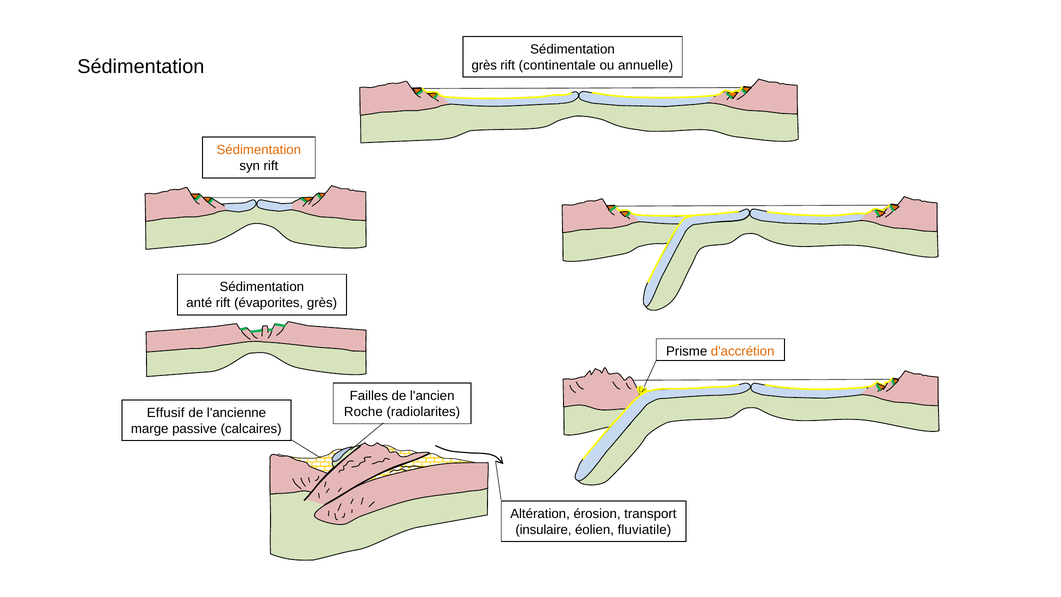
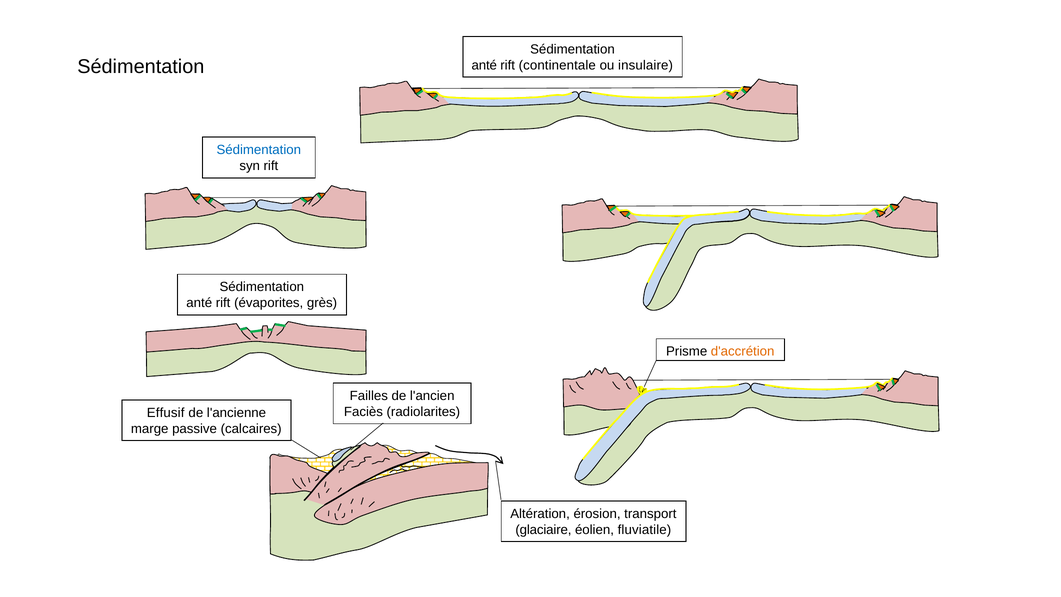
grès at (484, 65): grès -> anté
annuelle: annuelle -> insulaire
Sédimentation at (259, 150) colour: orange -> blue
Roche: Roche -> Faciès
insulaire: insulaire -> glaciaire
